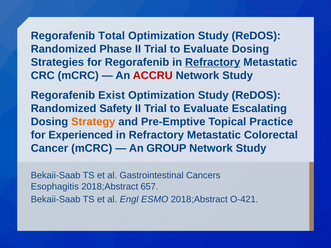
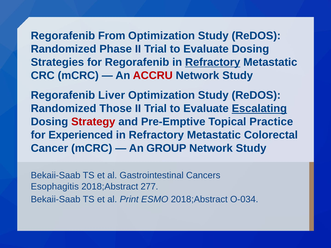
Total: Total -> From
Exist: Exist -> Liver
Safety: Safety -> Those
Escalating underline: none -> present
Strategy colour: orange -> red
657: 657 -> 277
Engl: Engl -> Print
O-421: O-421 -> O-034
